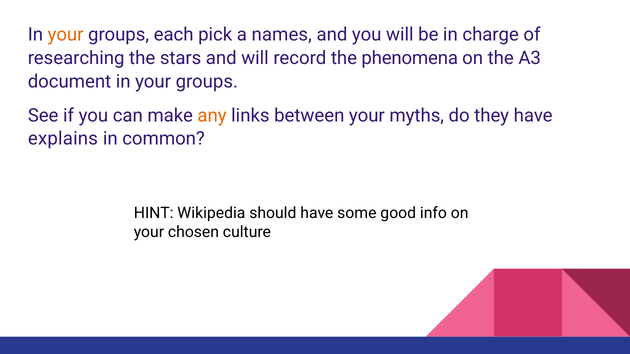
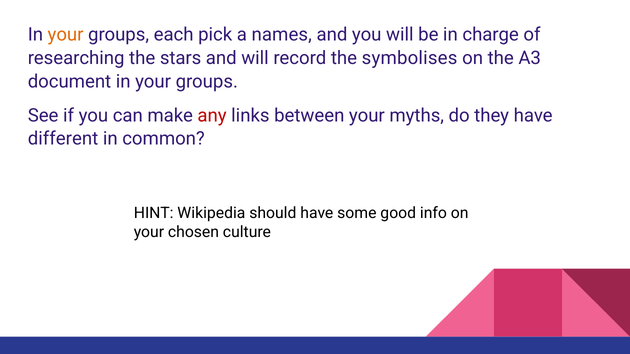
phenomena: phenomena -> symbolises
any colour: orange -> red
explains: explains -> different
